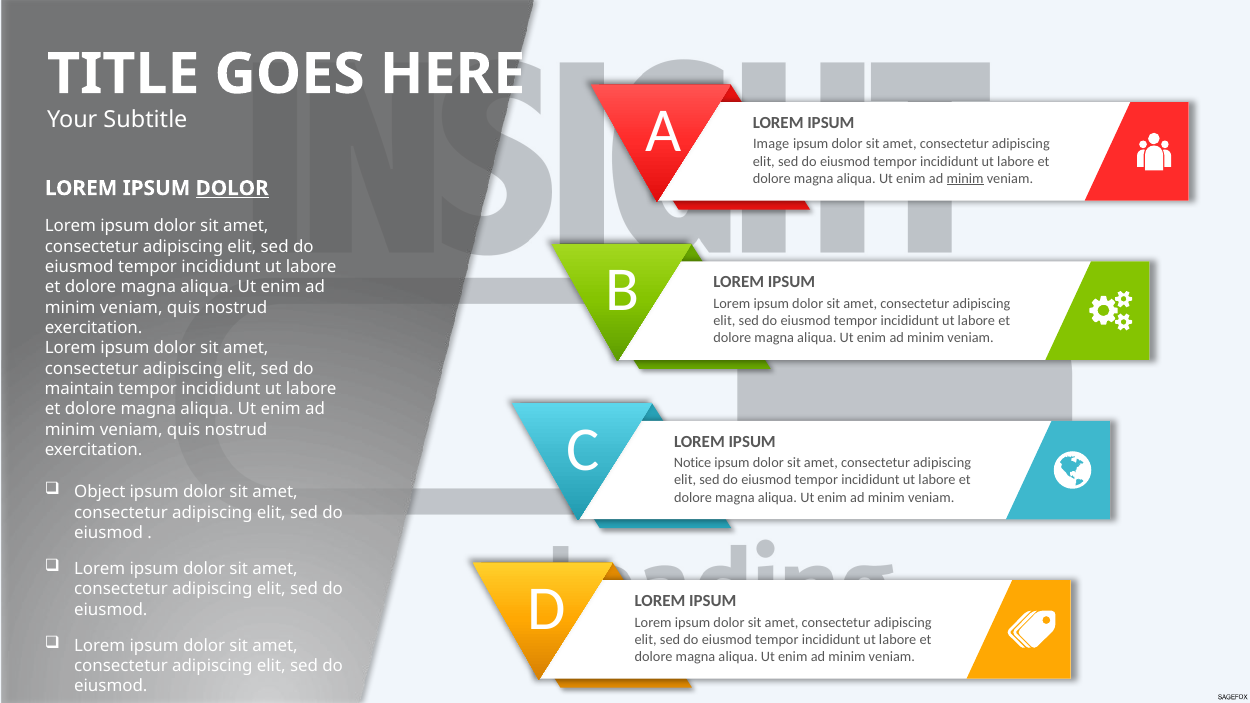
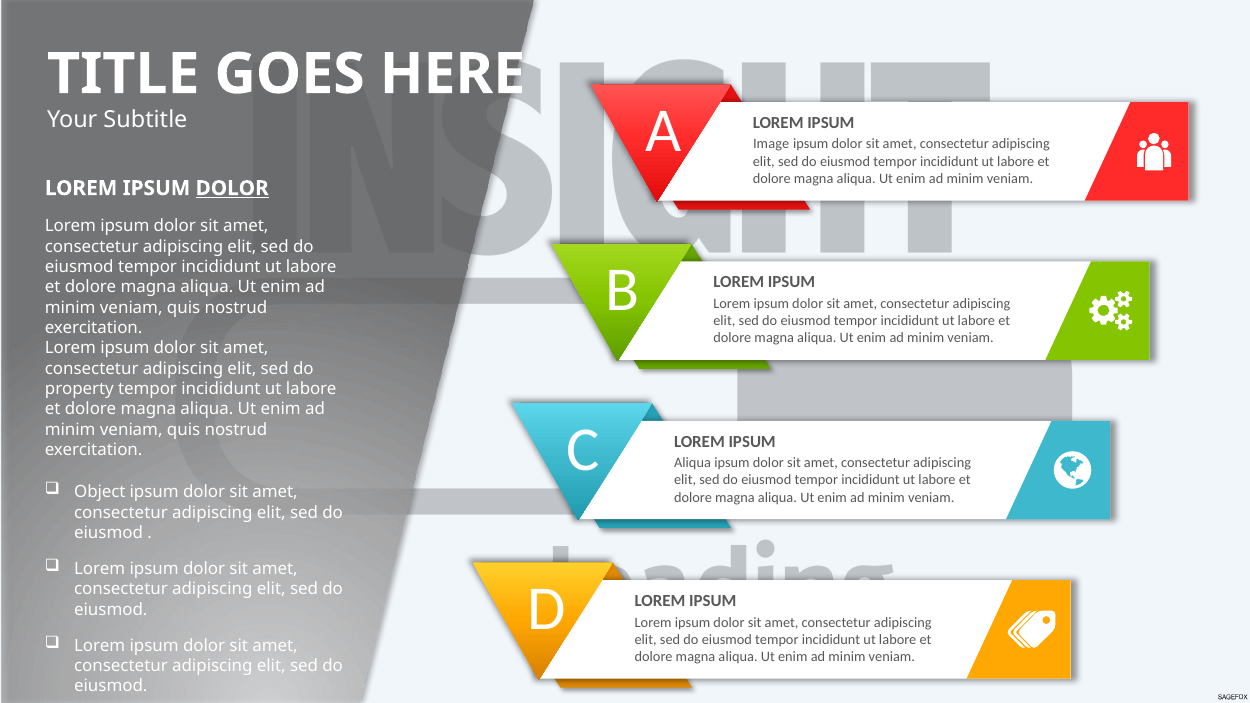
minim at (965, 179) underline: present -> none
maintain: maintain -> property
Notice at (693, 463): Notice -> Aliqua
